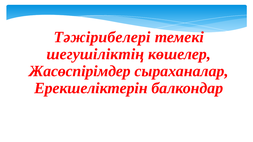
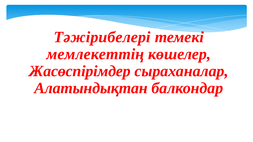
шегушіліктің: шегушіліктің -> мемлекеттің
Ерекшеліктерін: Ерекшеліктерін -> Алатындықтан
